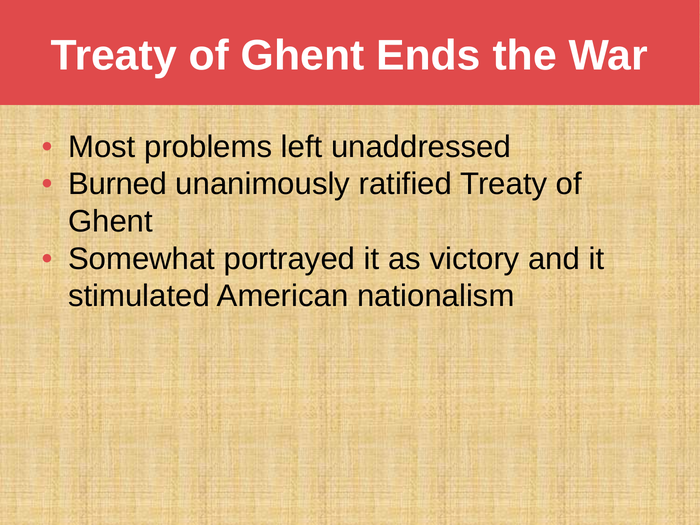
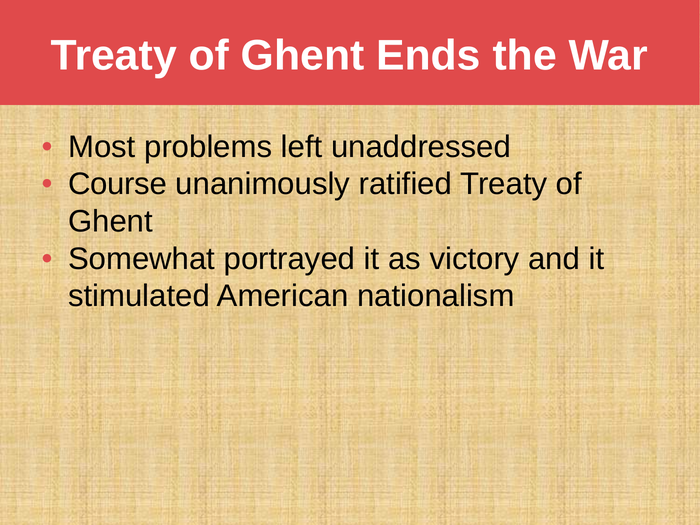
Burned: Burned -> Course
